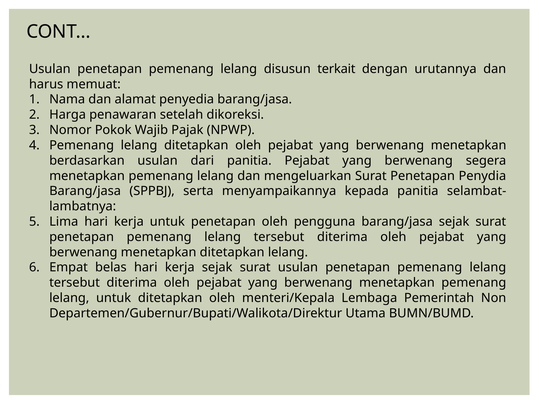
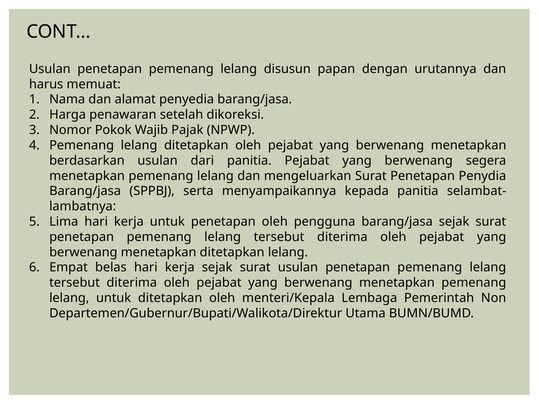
terkait: terkait -> papan
